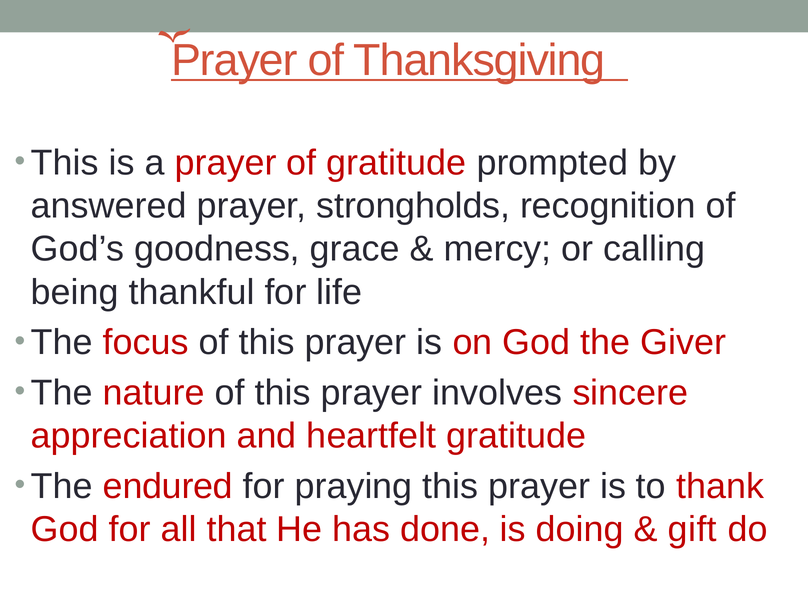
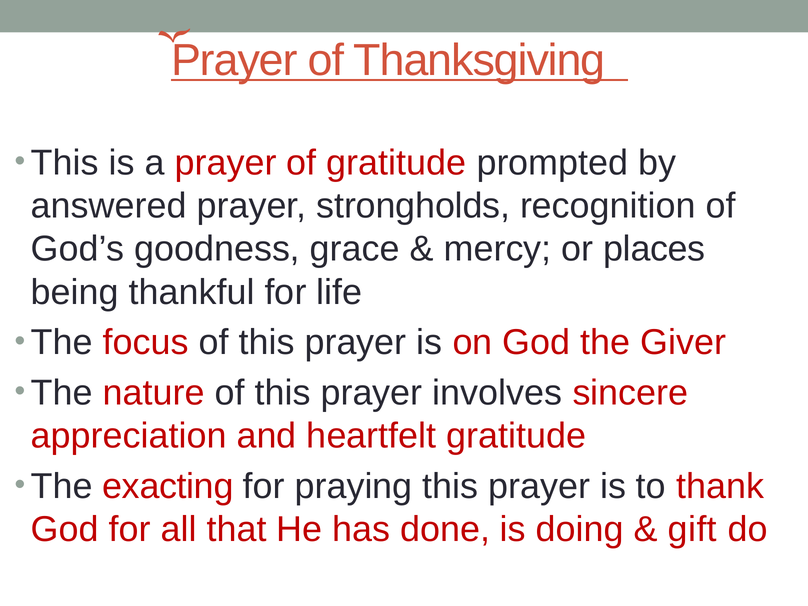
calling: calling -> places
endured: endured -> exacting
